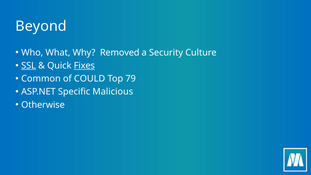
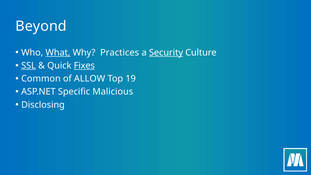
What underline: none -> present
Removed: Removed -> Practices
Security underline: none -> present
COULD: COULD -> ALLOW
79: 79 -> 19
Otherwise: Otherwise -> Disclosing
